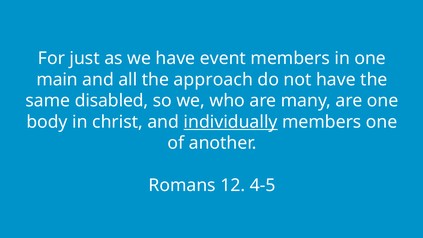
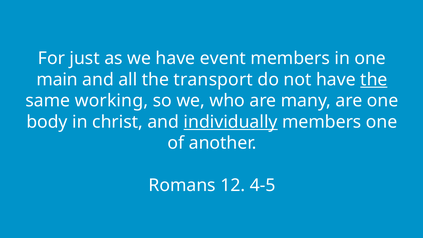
approach: approach -> transport
the at (374, 80) underline: none -> present
disabled: disabled -> working
